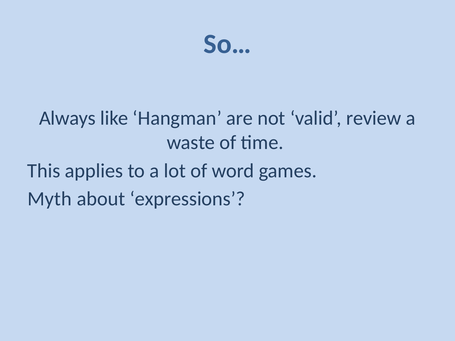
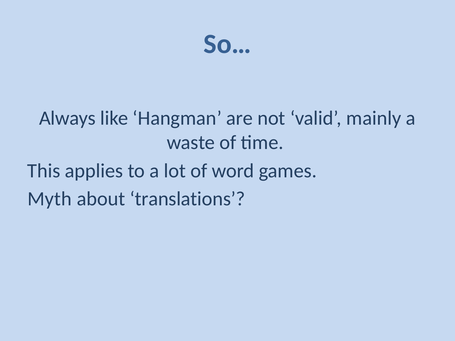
review: review -> mainly
expressions: expressions -> translations
